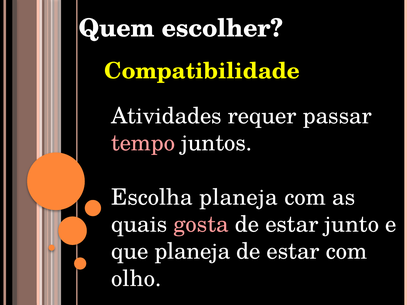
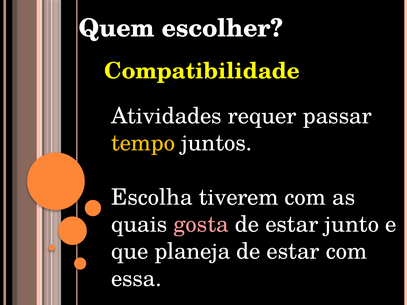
tempo colour: pink -> yellow
Escolha planeja: planeja -> tiverem
olho: olho -> essa
